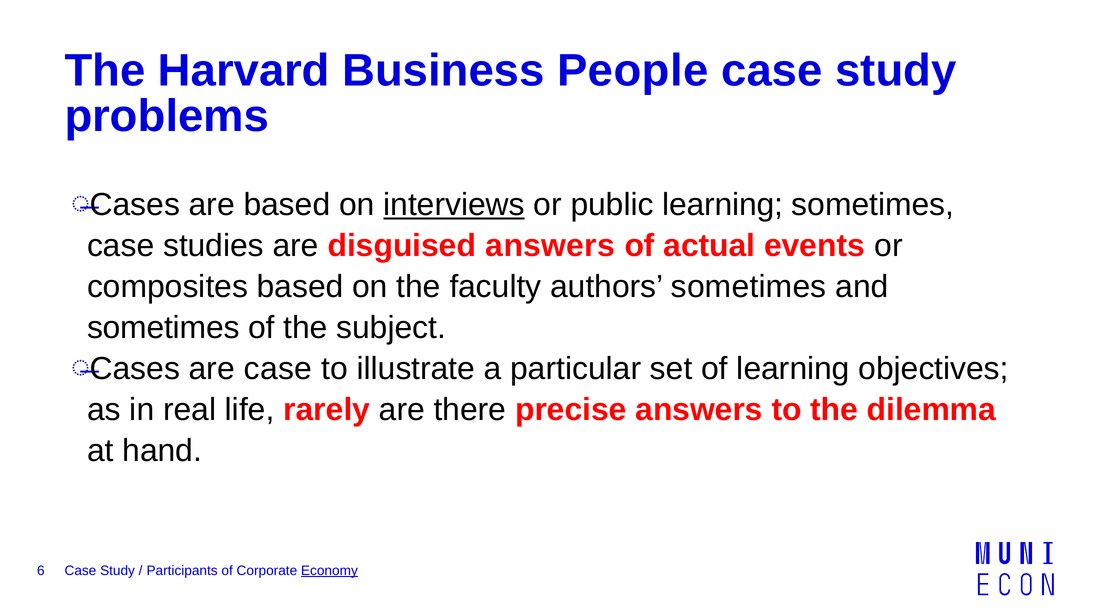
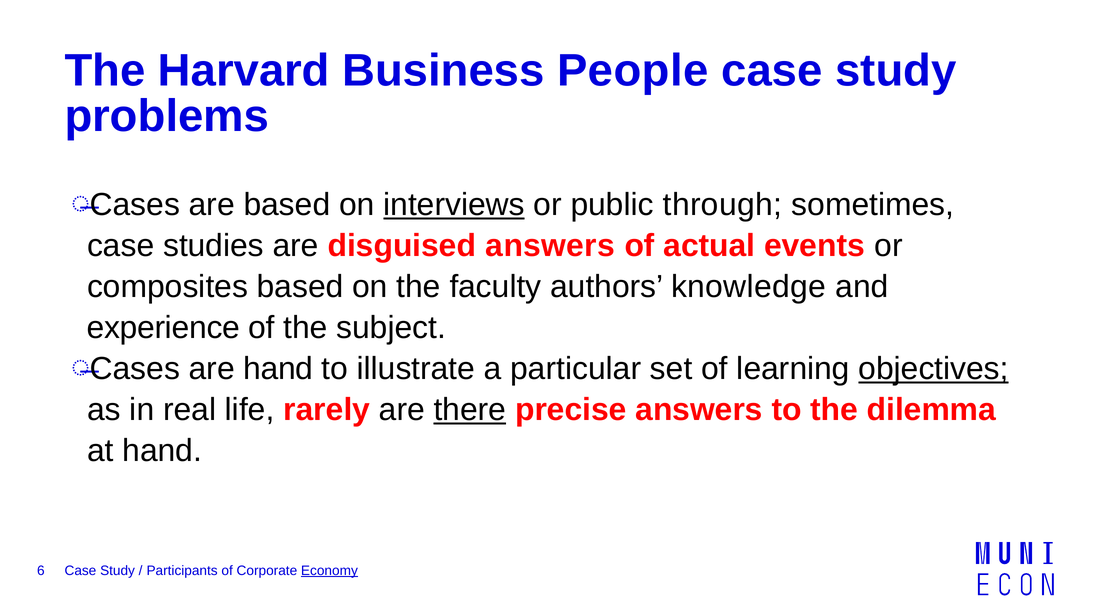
public learning: learning -> through
authors sometimes: sometimes -> knowledge
sometimes at (163, 328): sometimes -> experience
are case: case -> hand
objectives underline: none -> present
there underline: none -> present
